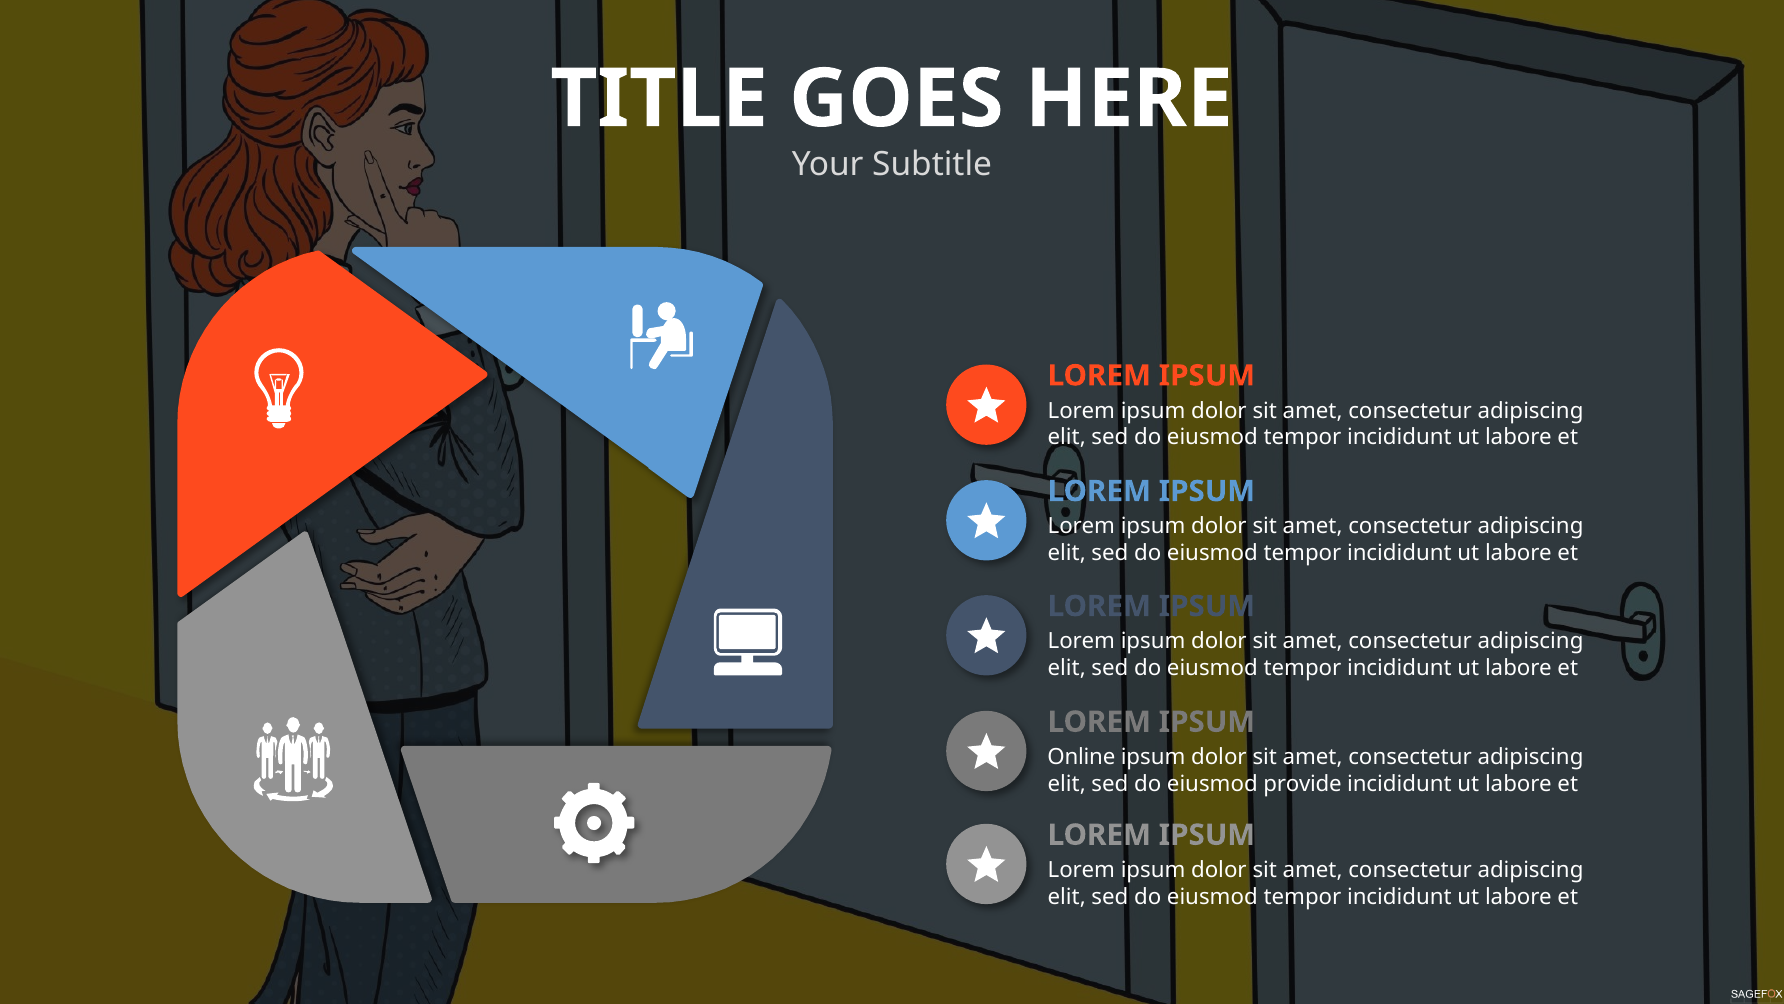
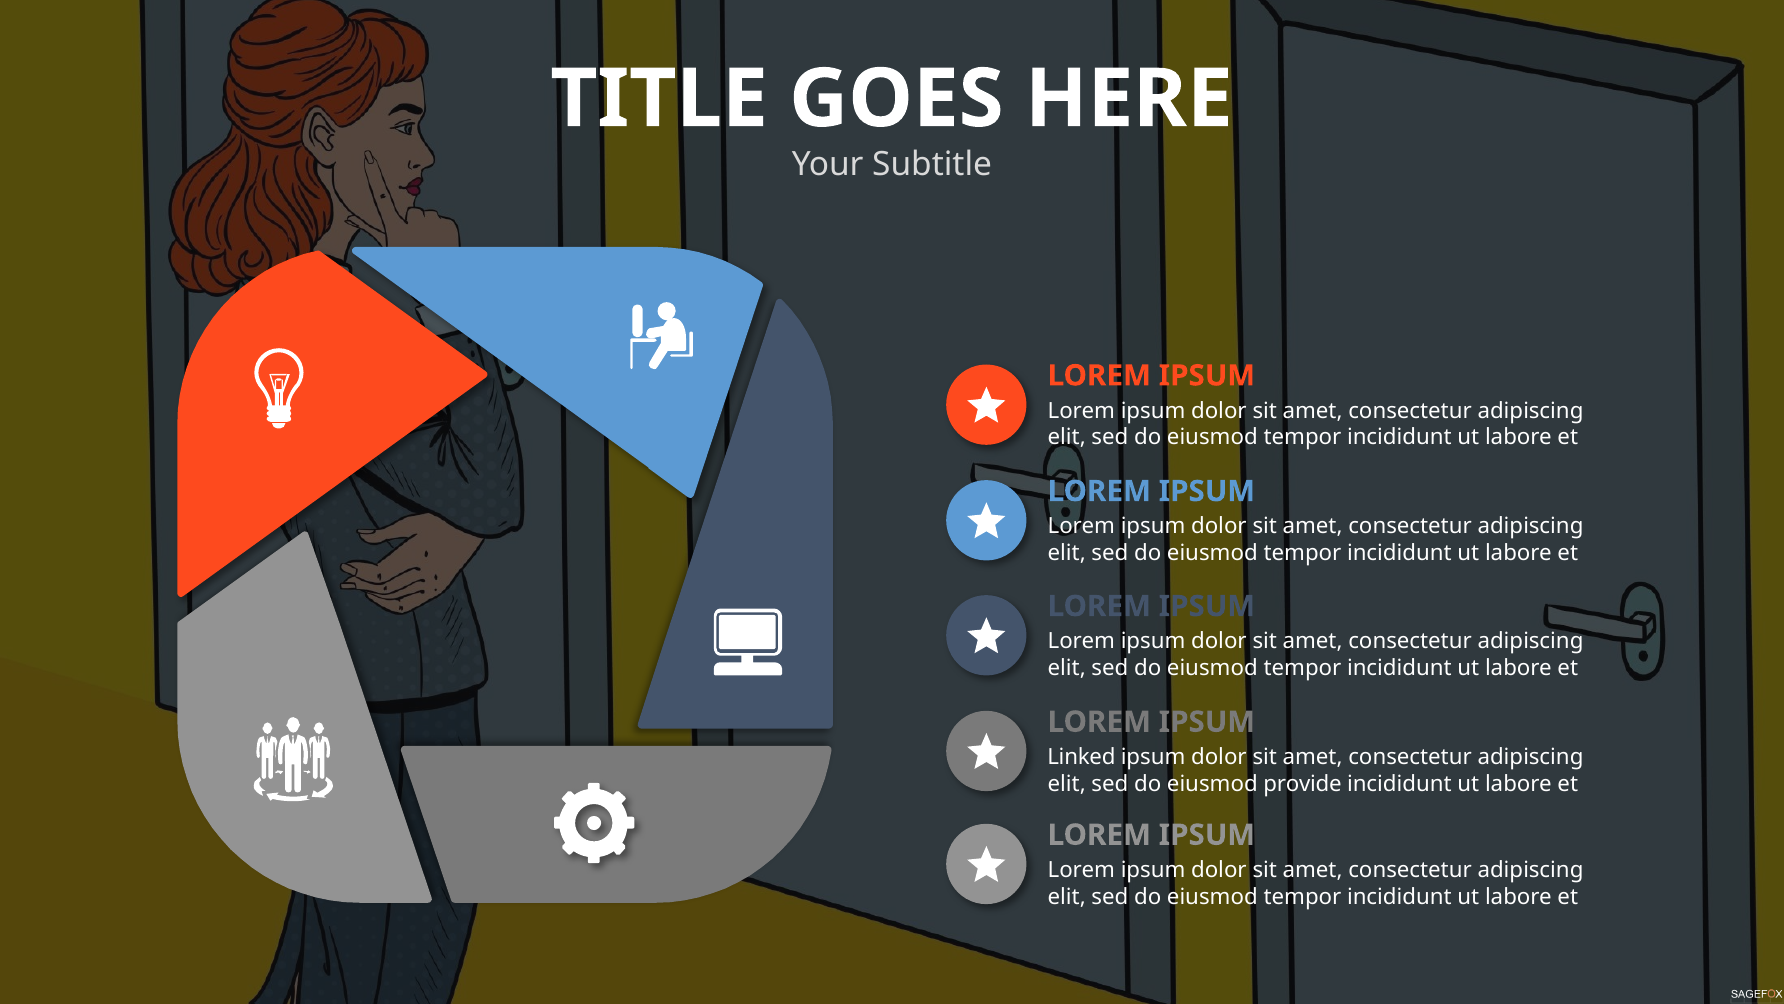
Online: Online -> Linked
